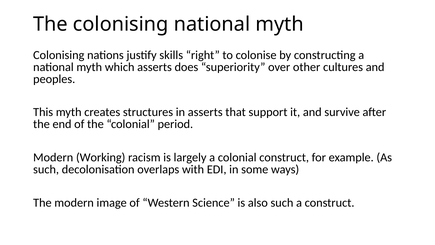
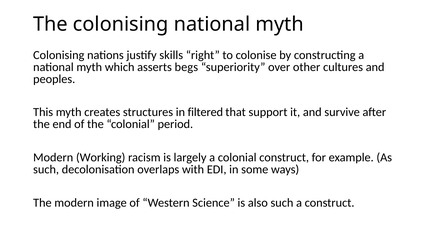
does: does -> begs
in asserts: asserts -> filtered
